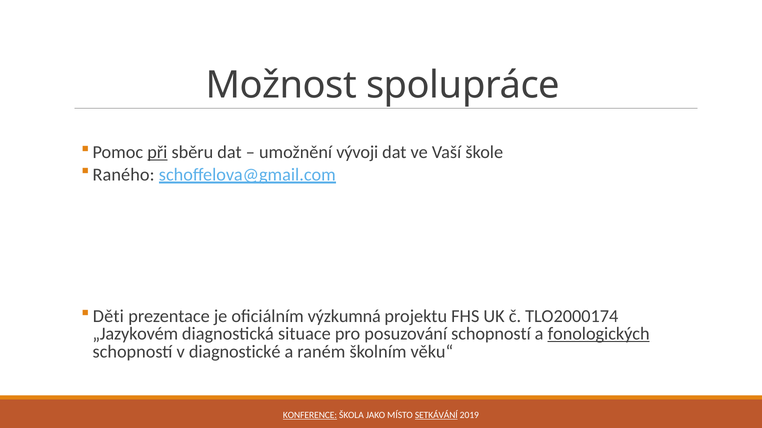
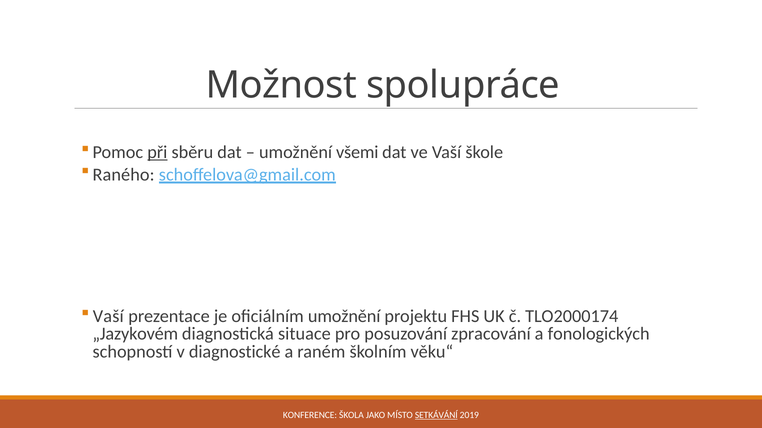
vývoji: vývoji -> všemi
Děti at (108, 317): Děti -> Vaší
oficiálním výzkumná: výzkumná -> umožnění
posuzování schopností: schopností -> zpracování
fonologických underline: present -> none
KONFERENCE underline: present -> none
